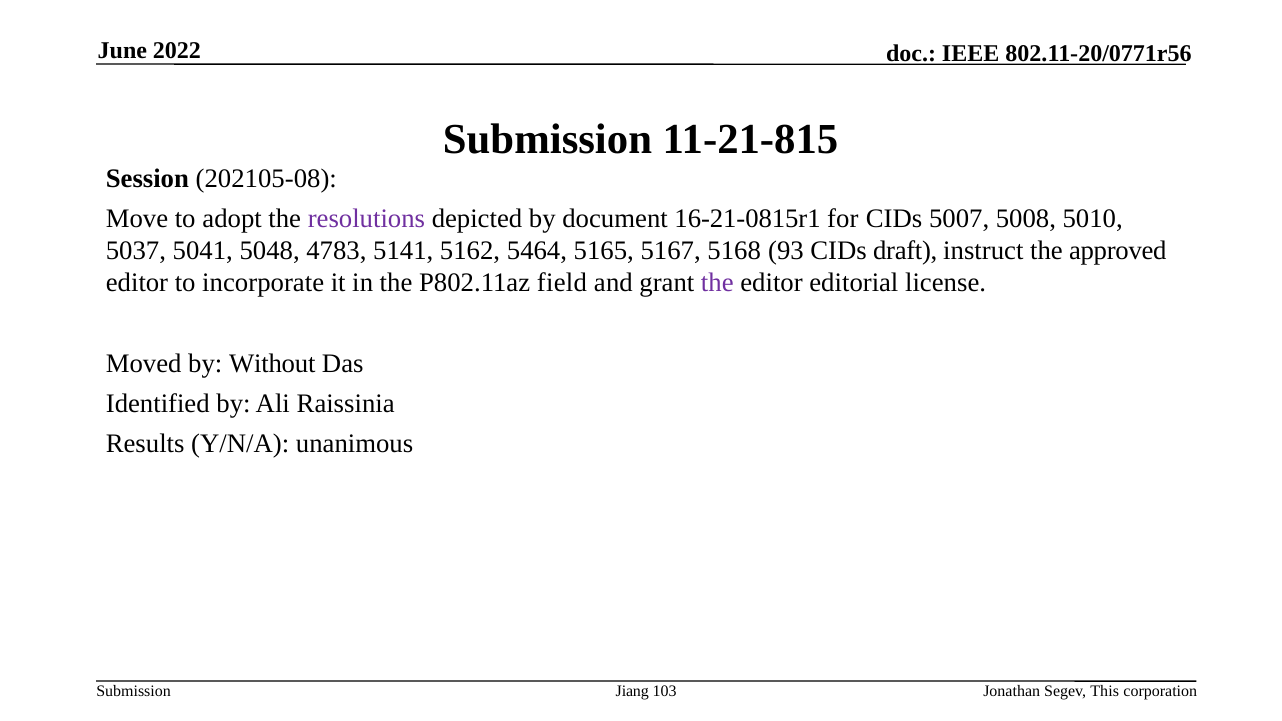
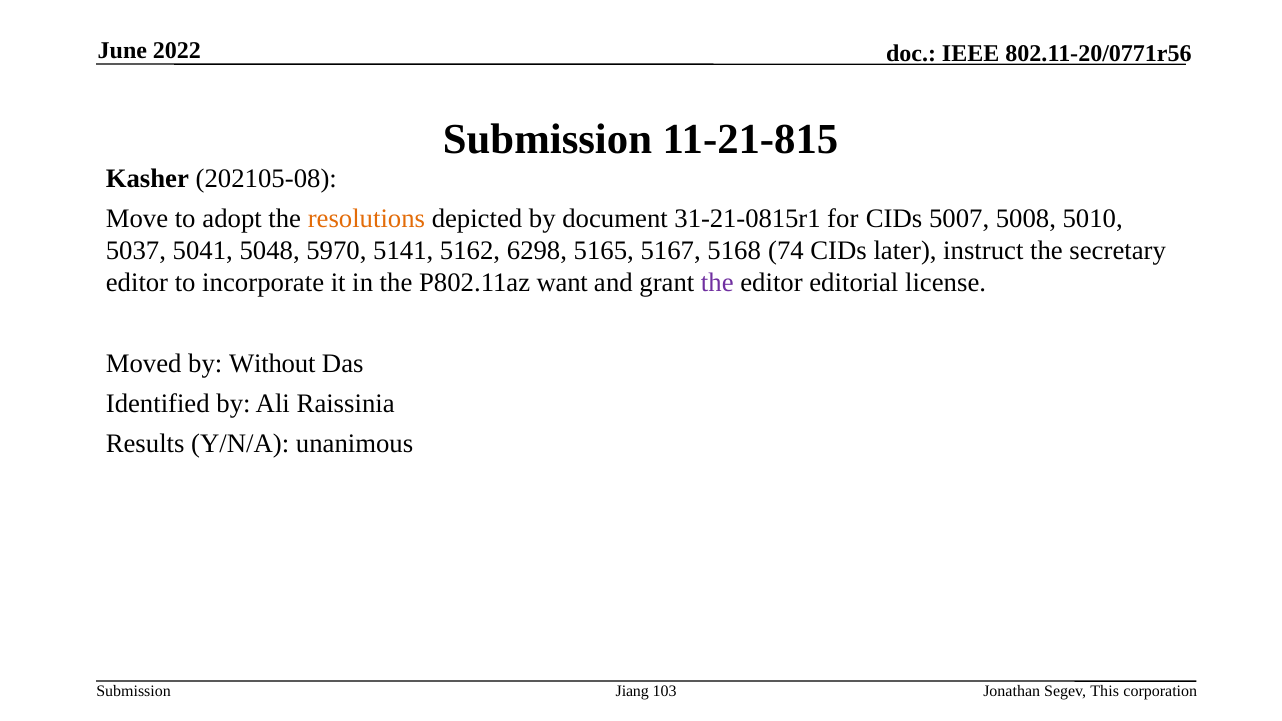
Session: Session -> Kasher
resolutions colour: purple -> orange
16-21-0815r1: 16-21-0815r1 -> 31-21-0815r1
4783: 4783 -> 5970
5464: 5464 -> 6298
93: 93 -> 74
draft: draft -> later
approved: approved -> secretary
field: field -> want
